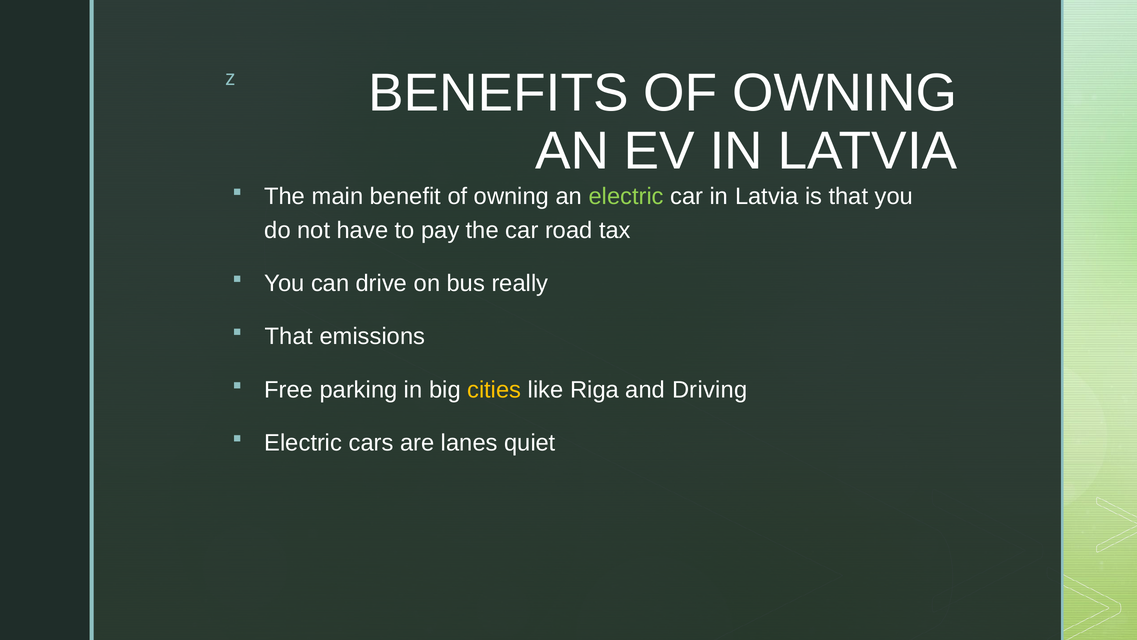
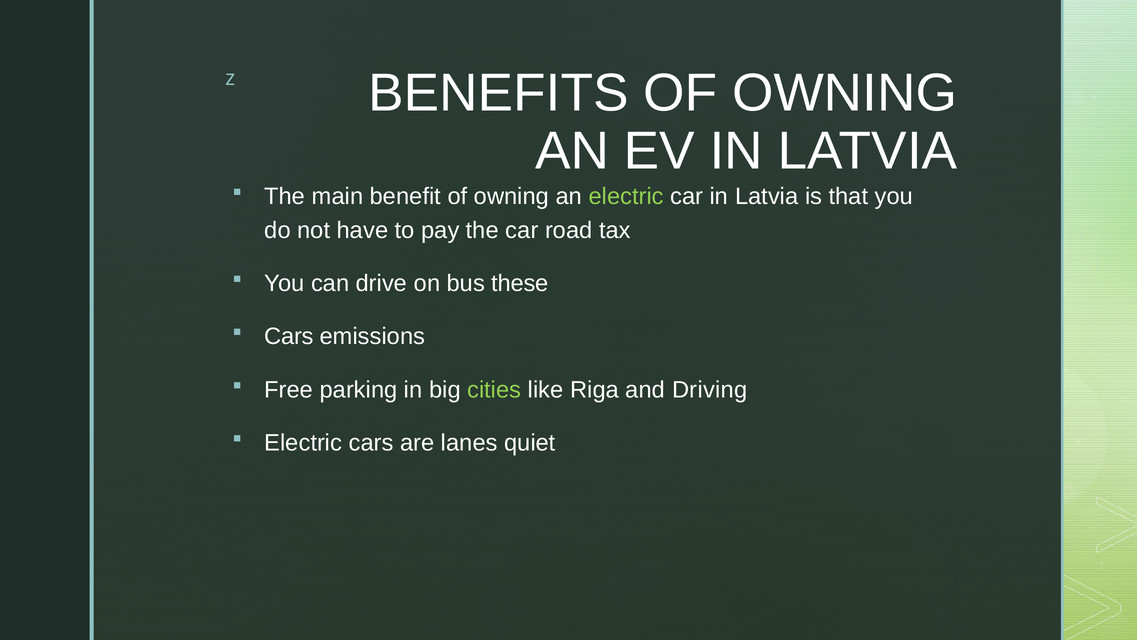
really: really -> these
That at (289, 336): That -> Cars
cities colour: yellow -> light green
